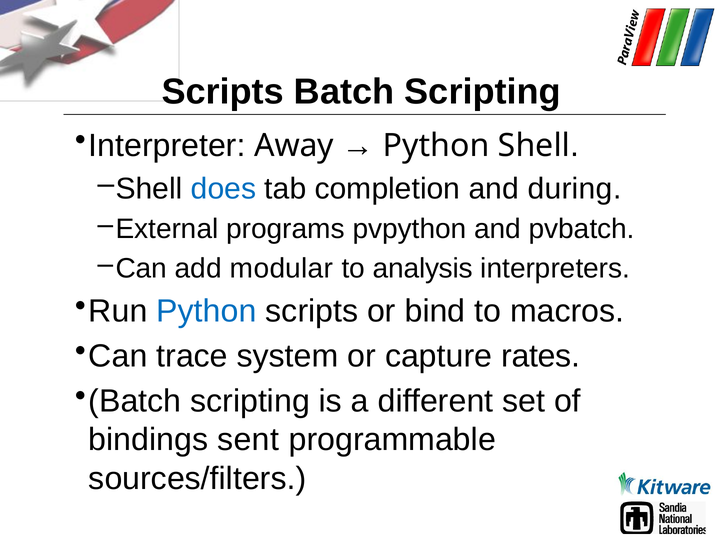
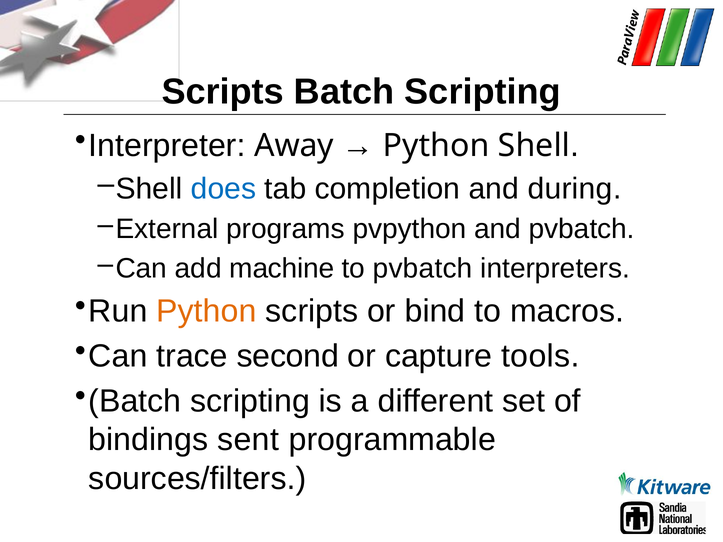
modular: modular -> machine
to analysis: analysis -> pvbatch
Python at (206, 312) colour: blue -> orange
system: system -> second
rates: rates -> tools
